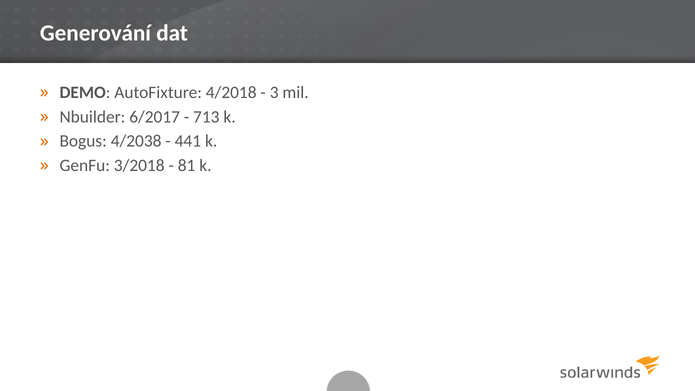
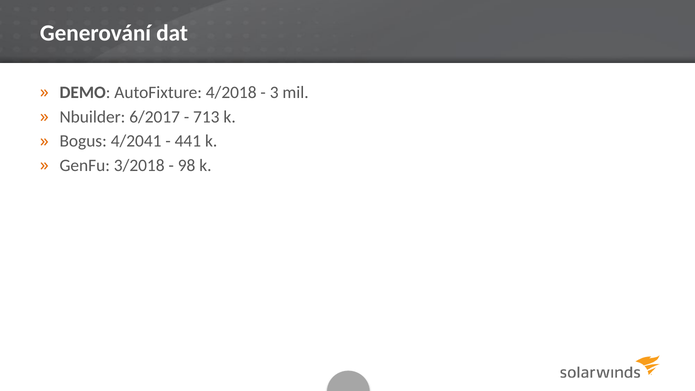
4/2038: 4/2038 -> 4/2041
81: 81 -> 98
